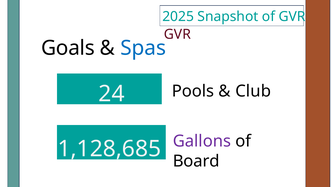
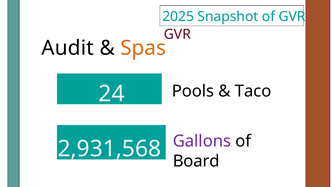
Goals: Goals -> Audit
Spas colour: blue -> orange
Club: Club -> Taco
1,128,685: 1,128,685 -> 2,931,568
